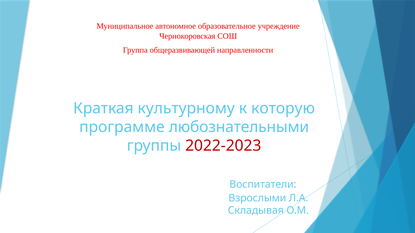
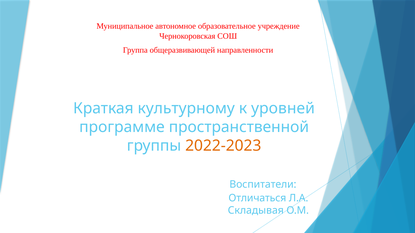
которую: которую -> уровней
любознательными: любознательными -> пространственной
2022-2023 colour: red -> orange
Взрослыми: Взрослыми -> Отличаться
